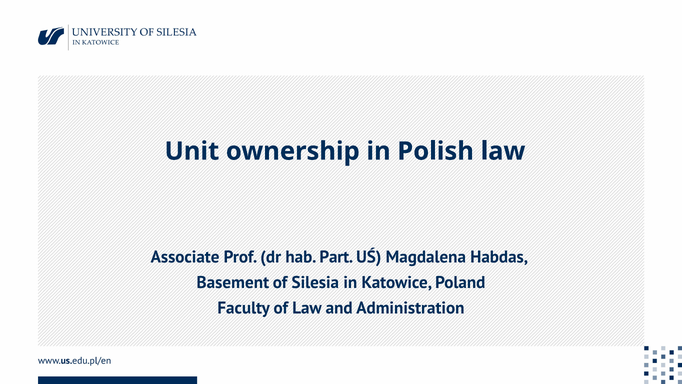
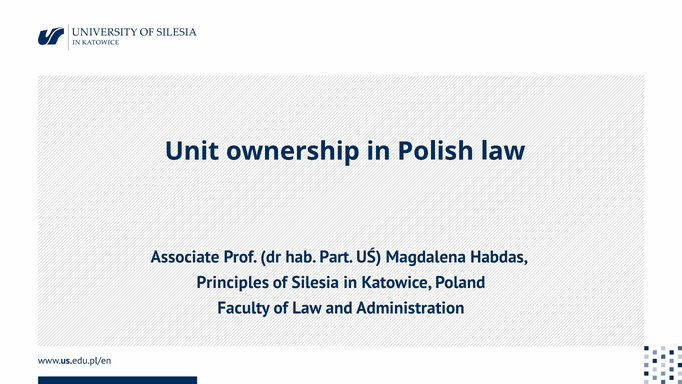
Basement: Basement -> Principles
